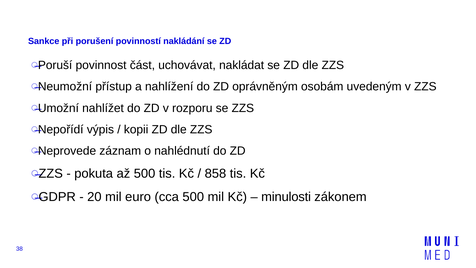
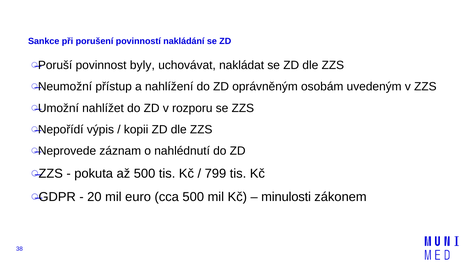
část: část -> byly
858: 858 -> 799
